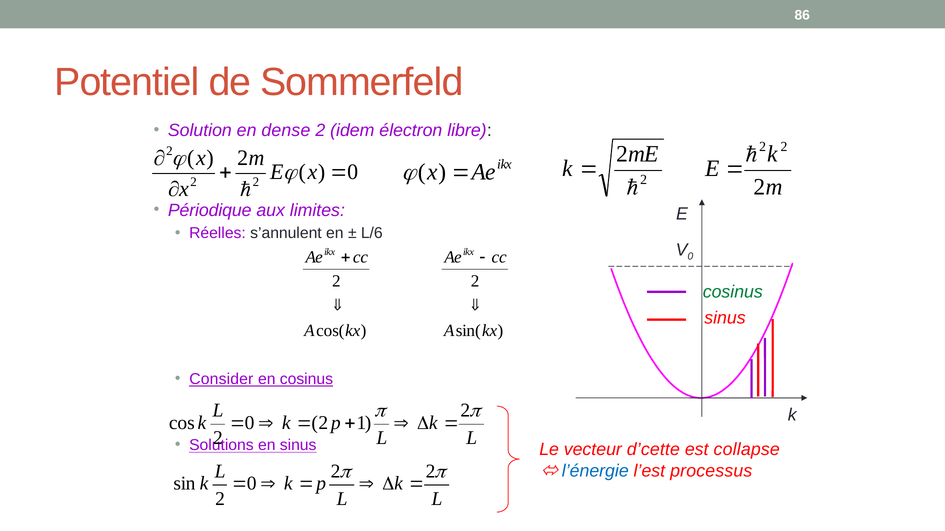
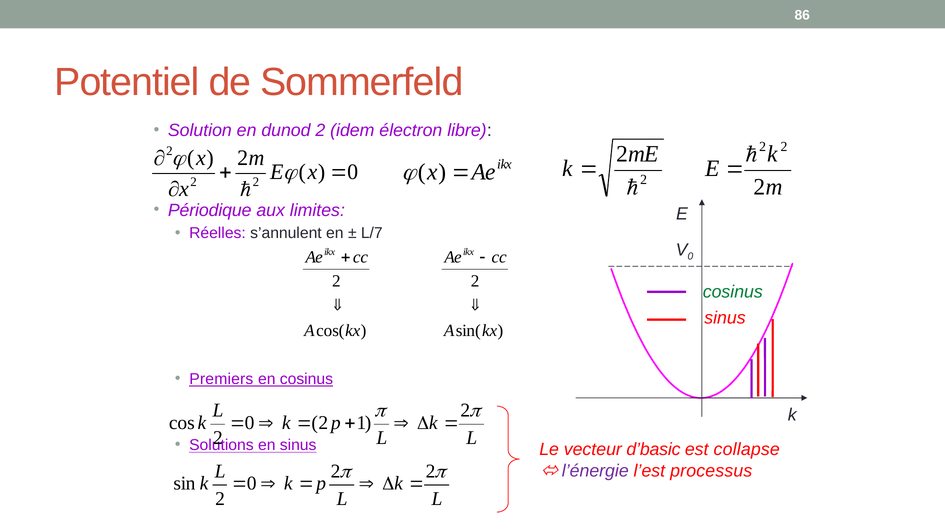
dense: dense -> dunod
L/6: L/6 -> L/7
Consider: Consider -> Premiers
d’cette: d’cette -> d’basic
l’énergie colour: blue -> purple
